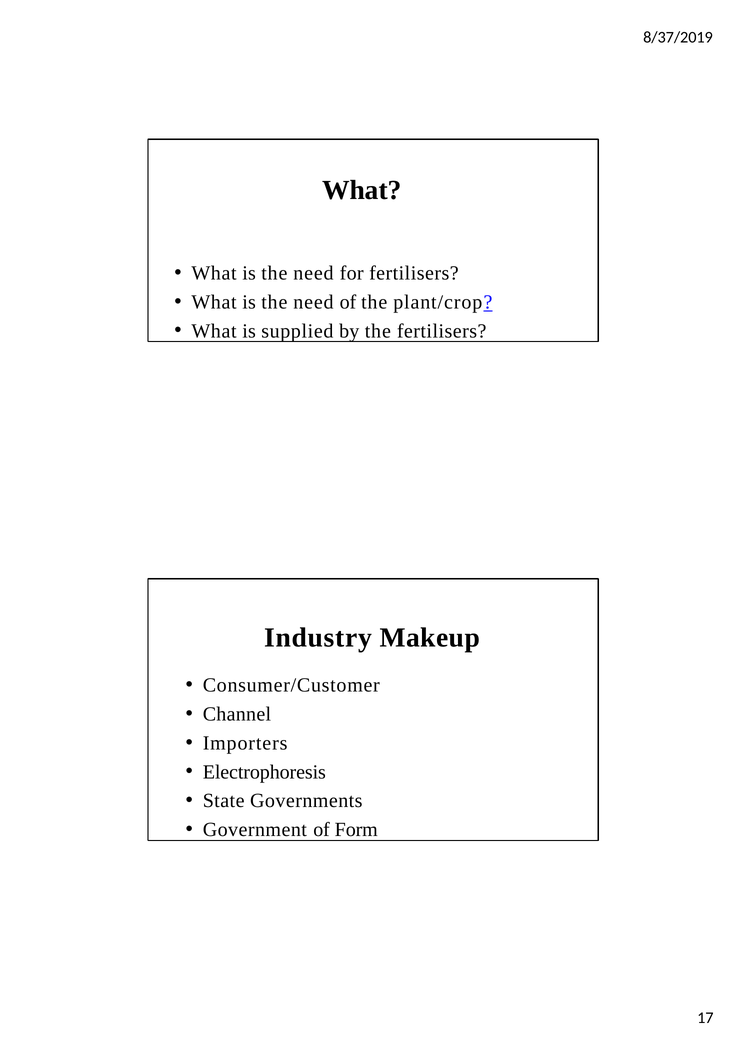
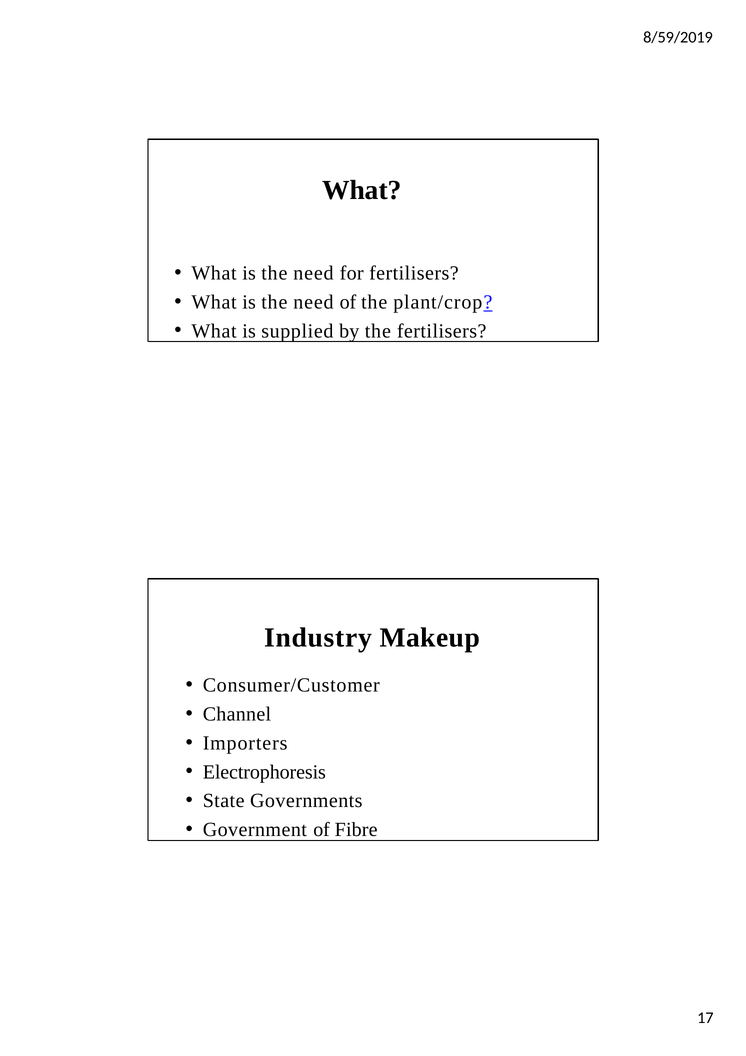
8/37/2019: 8/37/2019 -> 8/59/2019
Form: Form -> Fibre
